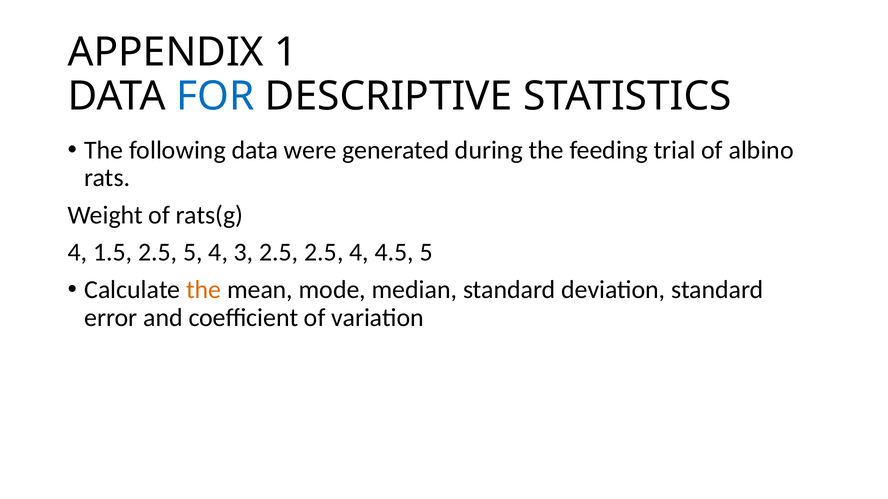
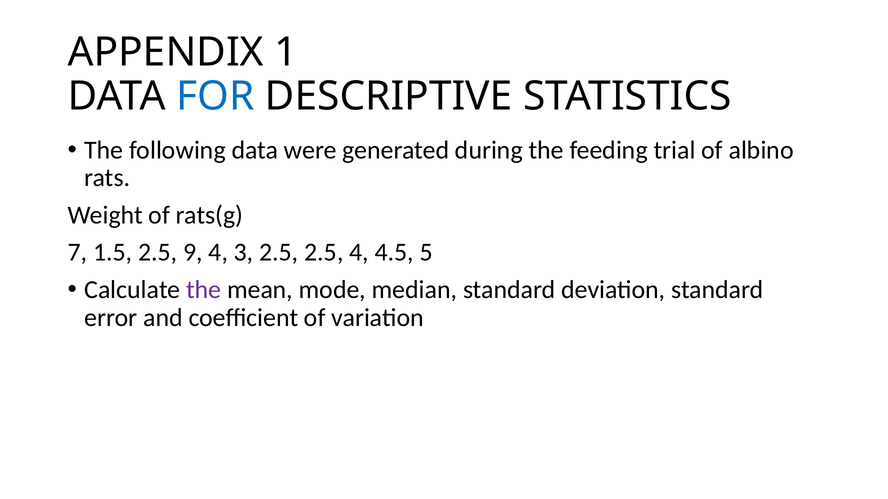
4 at (77, 253): 4 -> 7
2.5 5: 5 -> 9
the at (204, 290) colour: orange -> purple
